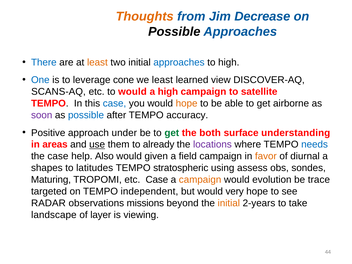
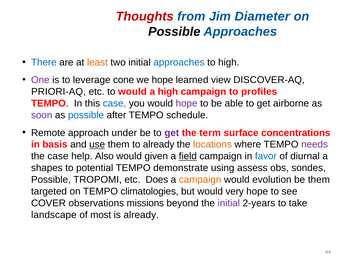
Thoughts colour: orange -> red
Decrease: Decrease -> Diameter
One colour: blue -> purple
we least: least -> hope
SCANS-AQ: SCANS-AQ -> PRIORI-AQ
satellite: satellite -> profiles
hope at (187, 103) colour: orange -> purple
accuracy: accuracy -> schedule
Positive: Positive -> Remote
get at (172, 133) colour: green -> purple
both: both -> term
understanding: understanding -> concentrations
areas: areas -> basis
locations colour: purple -> orange
needs colour: blue -> purple
field underline: none -> present
favor colour: orange -> blue
latitudes: latitudes -> potential
stratospheric: stratospheric -> demonstrate
Maturing at (51, 180): Maturing -> Possible
etc Case: Case -> Does
be trace: trace -> them
independent: independent -> climatologies
RADAR: RADAR -> COVER
initial at (229, 203) colour: orange -> purple
layer: layer -> most
is viewing: viewing -> already
